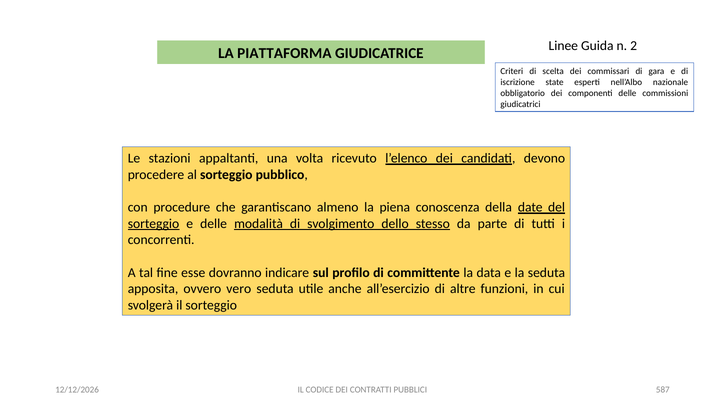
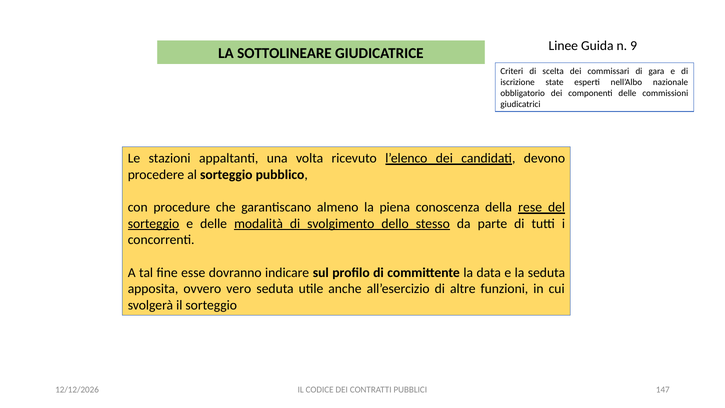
2: 2 -> 9
PIATTAFORMA: PIATTAFORMA -> SOTTOLINEARE
date: date -> rese
587: 587 -> 147
